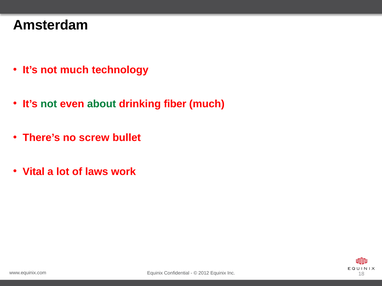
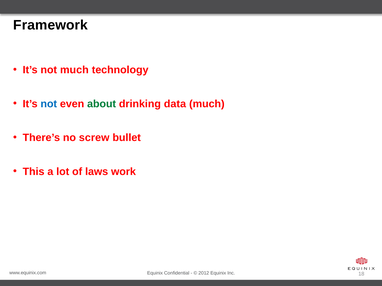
Amsterdam: Amsterdam -> Framework
not at (49, 104) colour: green -> blue
fiber: fiber -> data
Vital: Vital -> This
